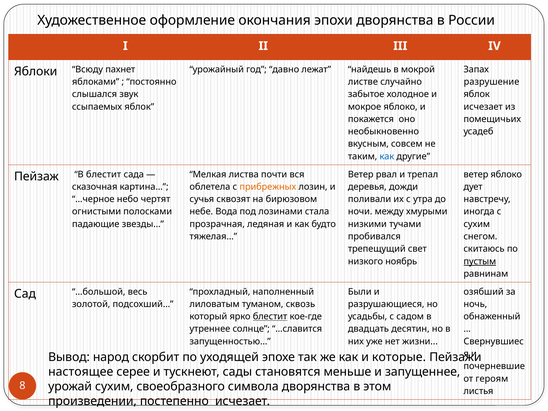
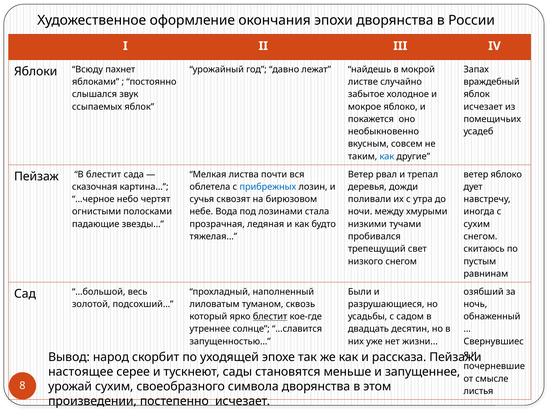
разрушение: разрушение -> враждебный
прибрежных colour: orange -> blue
низкого ноябрь: ноябрь -> снегом
пустым underline: present -> none
которые: которые -> рассказа
героям: героям -> смысле
